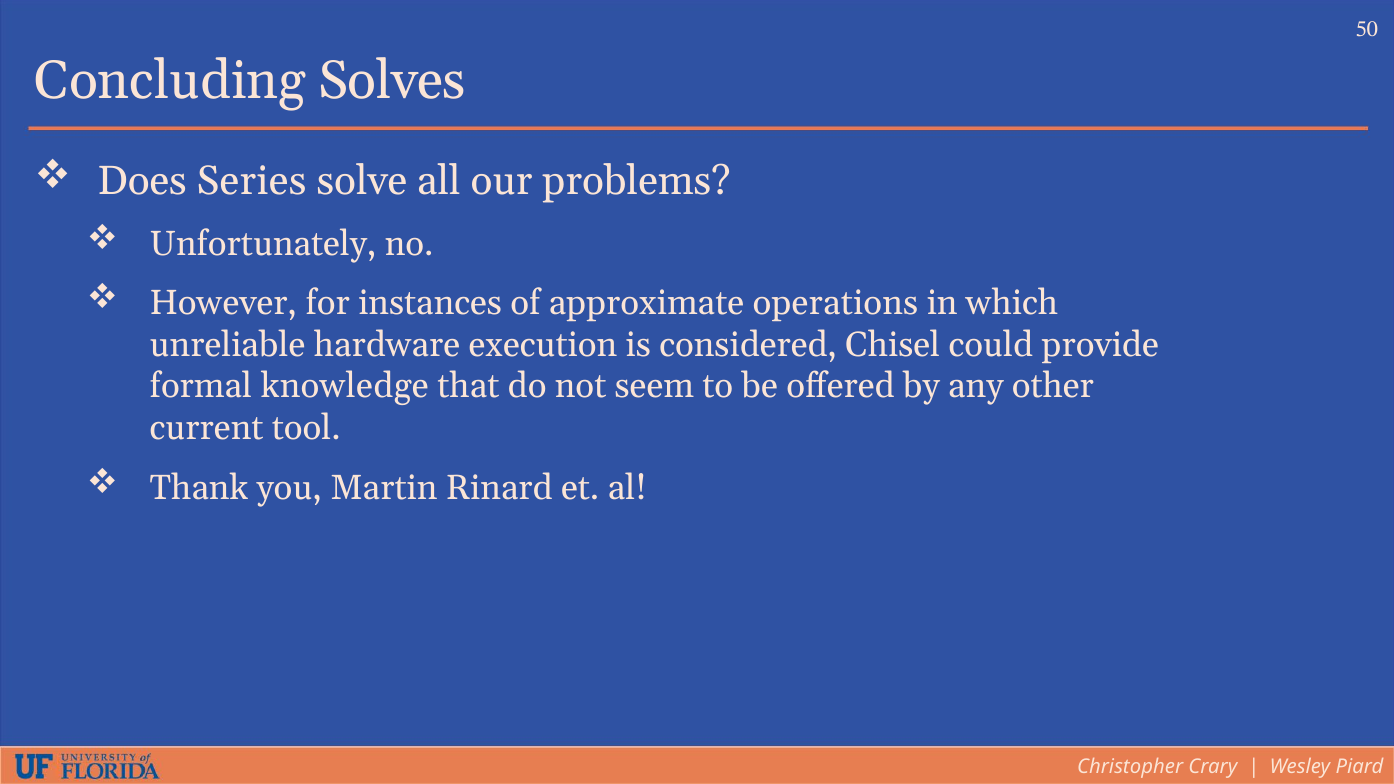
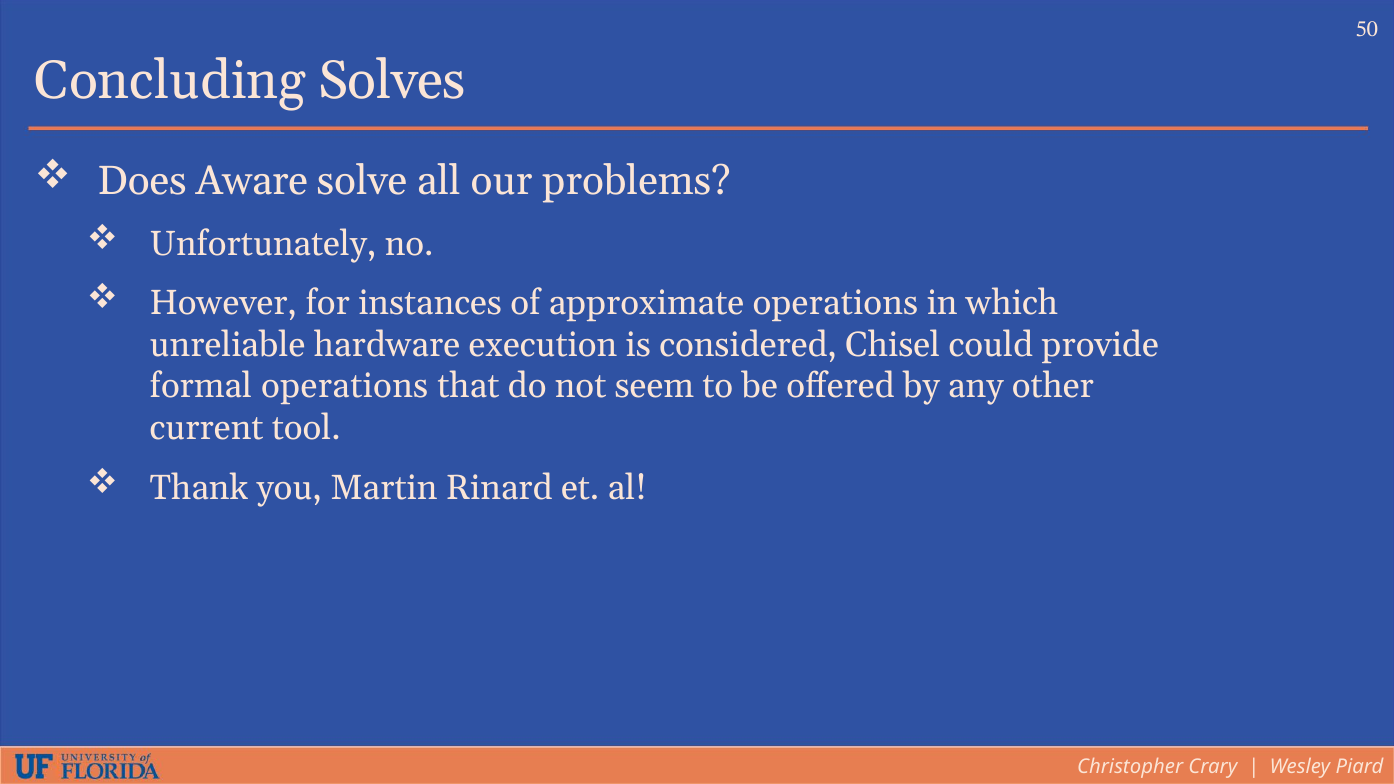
Series: Series -> Aware
formal knowledge: knowledge -> operations
